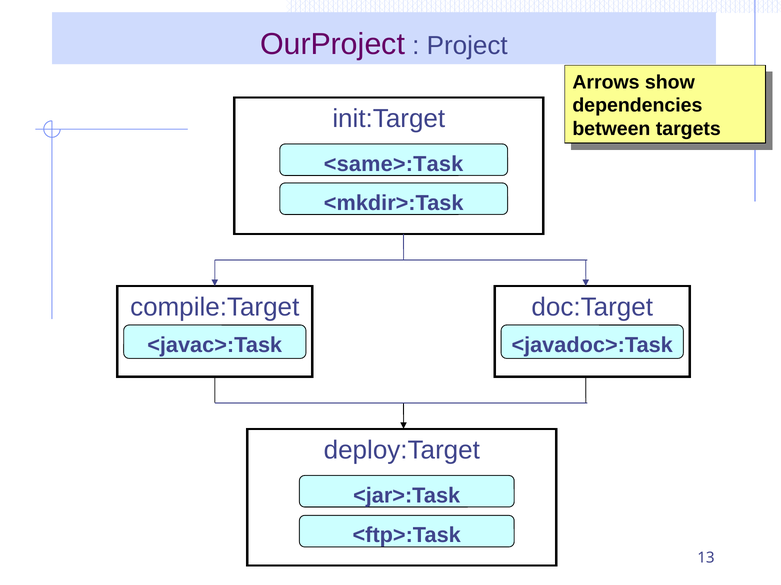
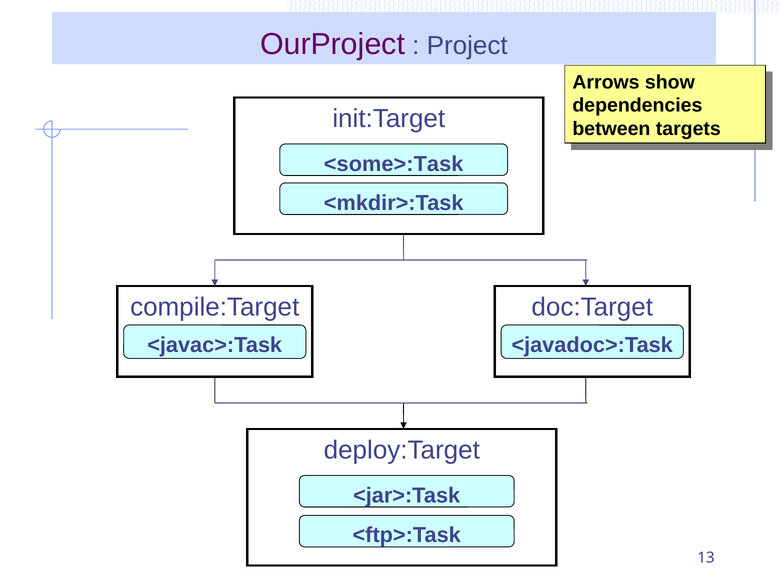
<same>:Task: <same>:Task -> <some>:Task
